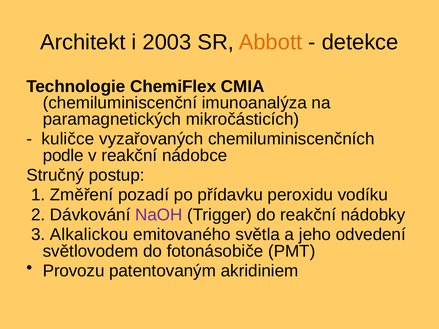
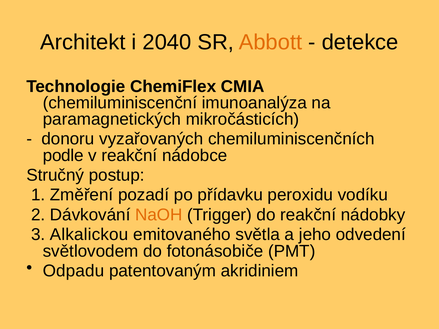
2003: 2003 -> 2040
kuličce: kuličce -> donoru
NaOH colour: purple -> orange
Provozu: Provozu -> Odpadu
